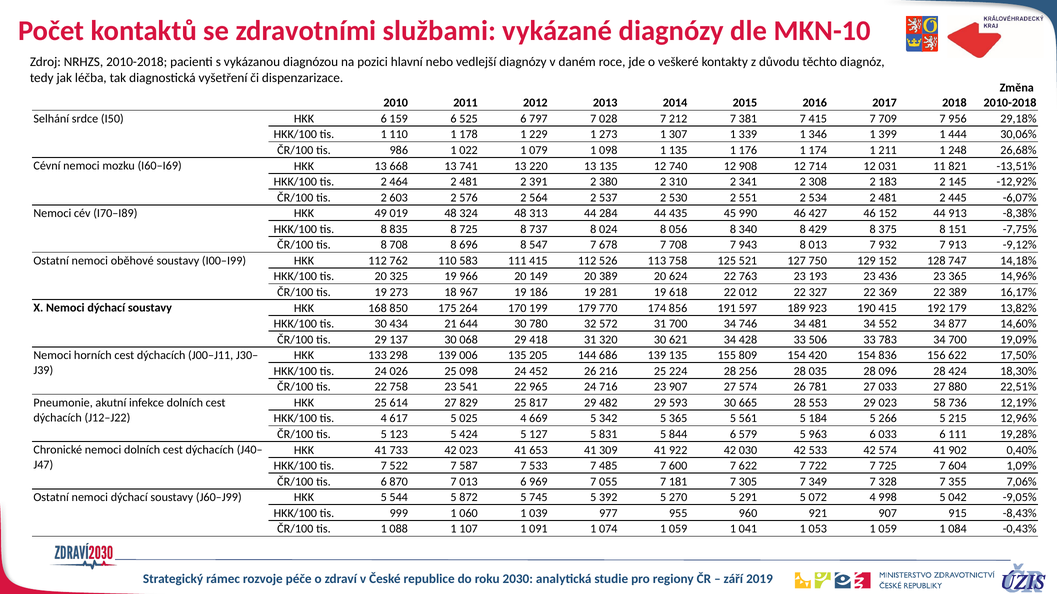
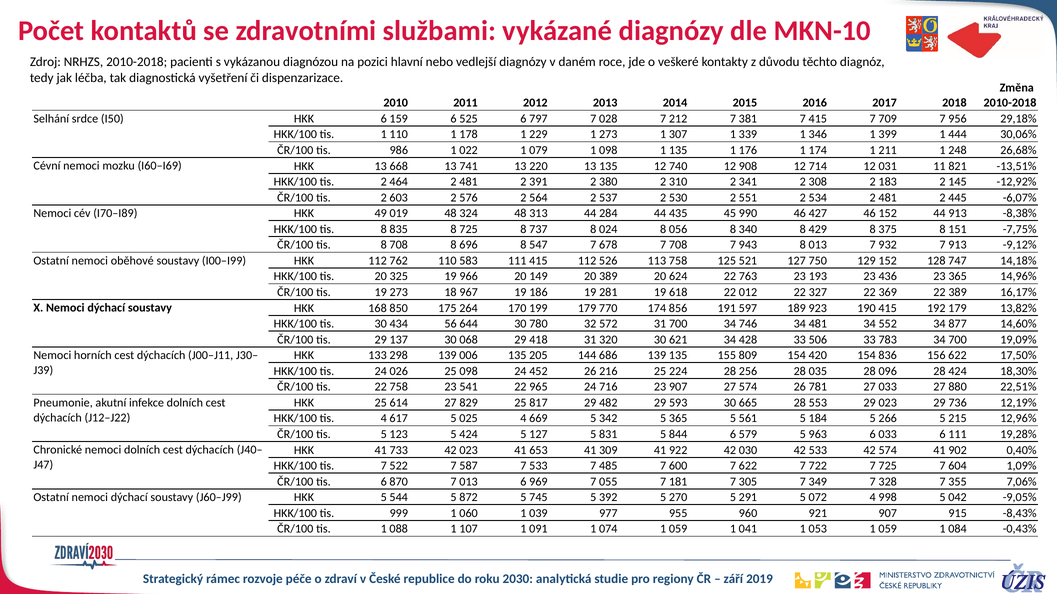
21: 21 -> 56
023 58: 58 -> 29
